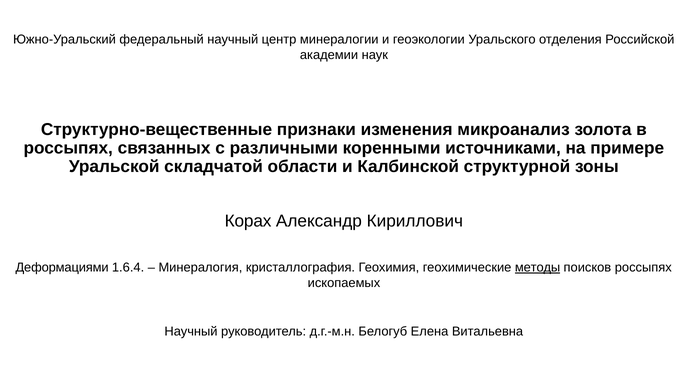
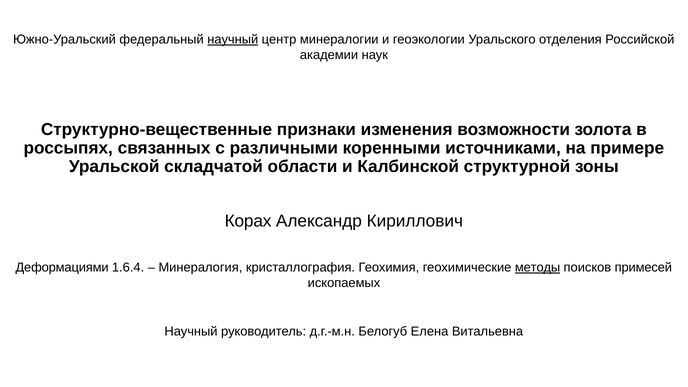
научный at (233, 39) underline: none -> present
микроанализ: микроанализ -> возможности
поисков россыпях: россыпях -> примесей
